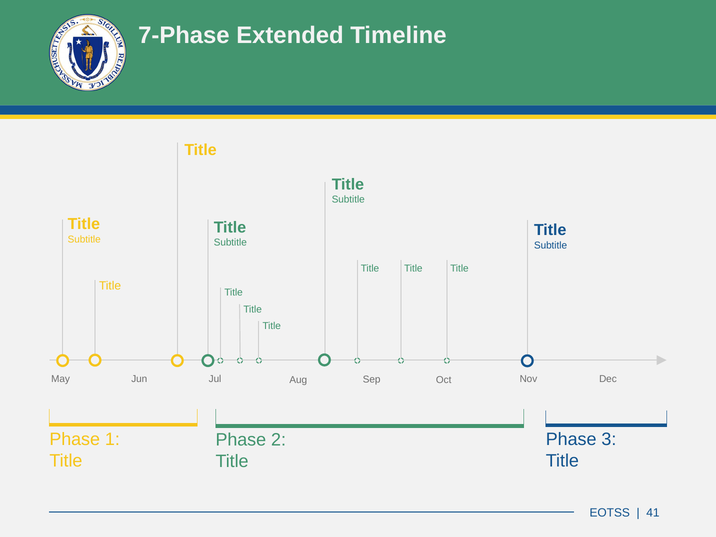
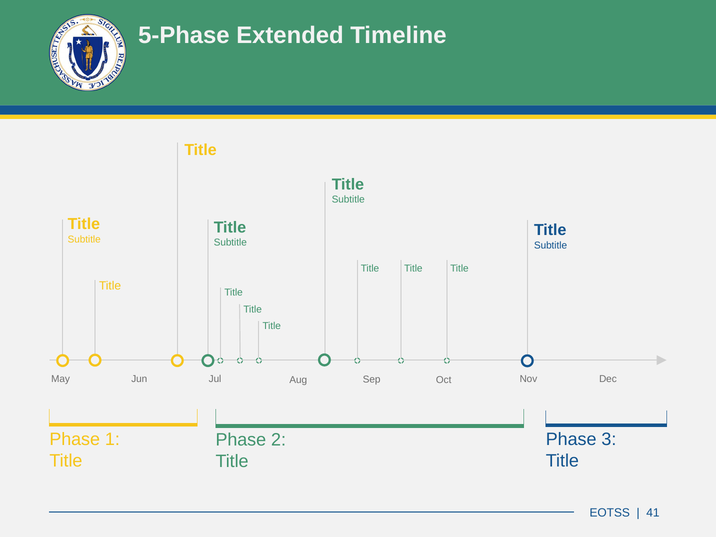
7-Phase: 7-Phase -> 5-Phase
